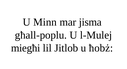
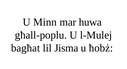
jisma: jisma -> huwa
miegħi: miegħi -> bagħat
Jitlob: Jitlob -> Jisma
